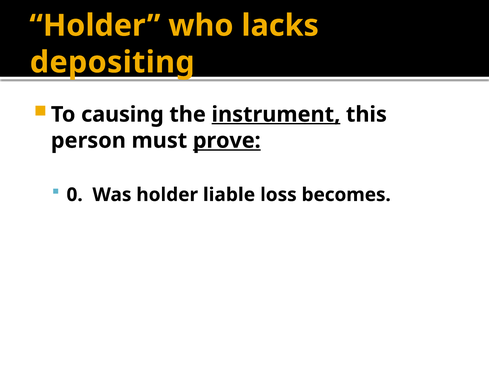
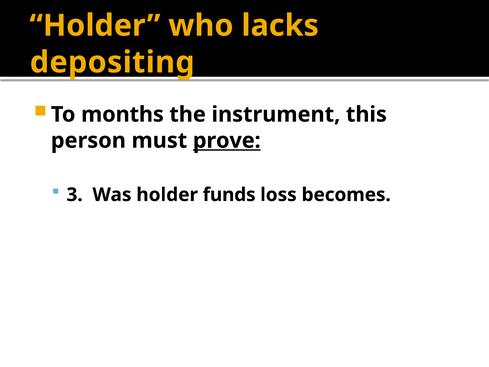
causing: causing -> months
instrument underline: present -> none
0: 0 -> 3
liable: liable -> funds
